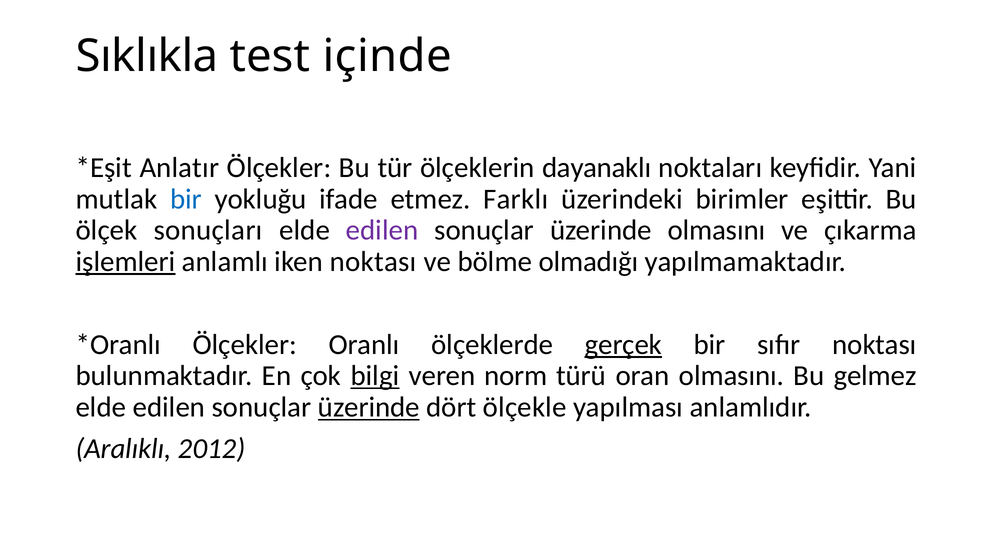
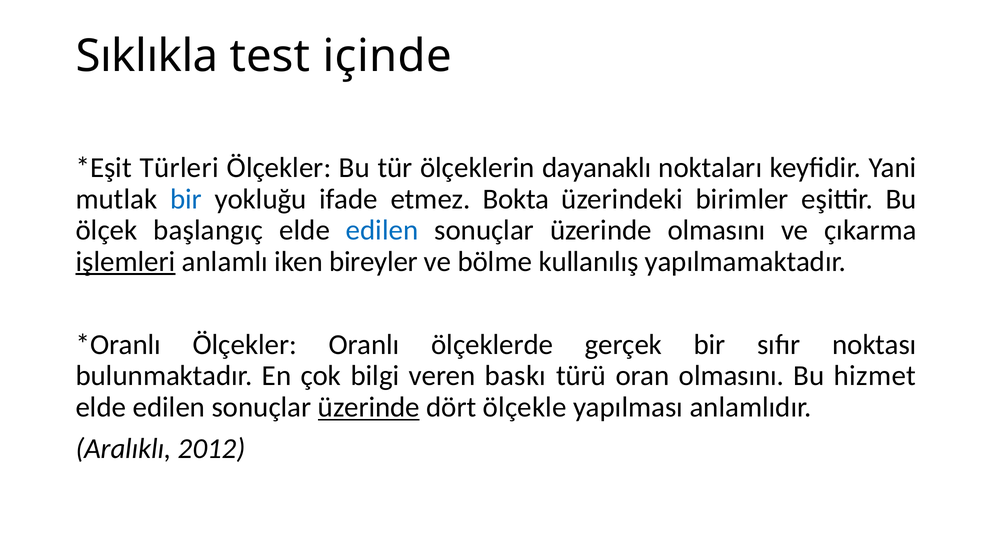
Anlatır: Anlatır -> Türleri
Farklı: Farklı -> Bokta
sonuçları: sonuçları -> başlangıç
edilen at (382, 230) colour: purple -> blue
iken noktası: noktası -> bireyler
olmadığı: olmadığı -> kullanılış
gerçek underline: present -> none
bilgi underline: present -> none
norm: norm -> baskı
gelmez: gelmez -> hizmet
